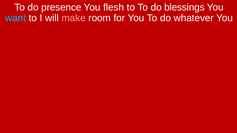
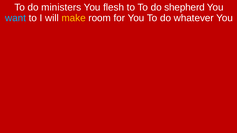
presence: presence -> ministers
blessings: blessings -> shepherd
make colour: pink -> yellow
